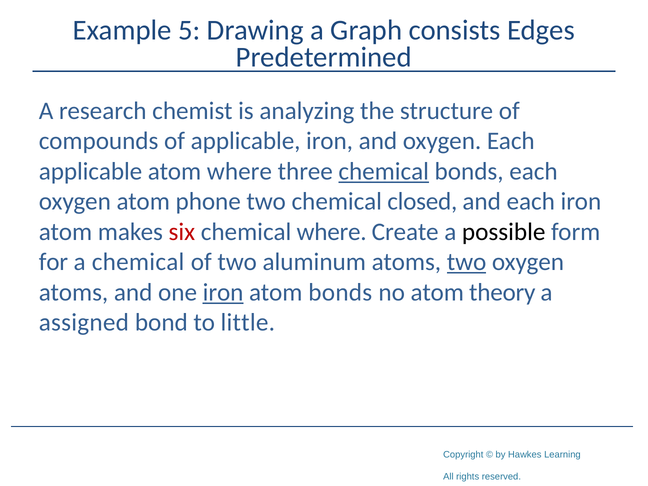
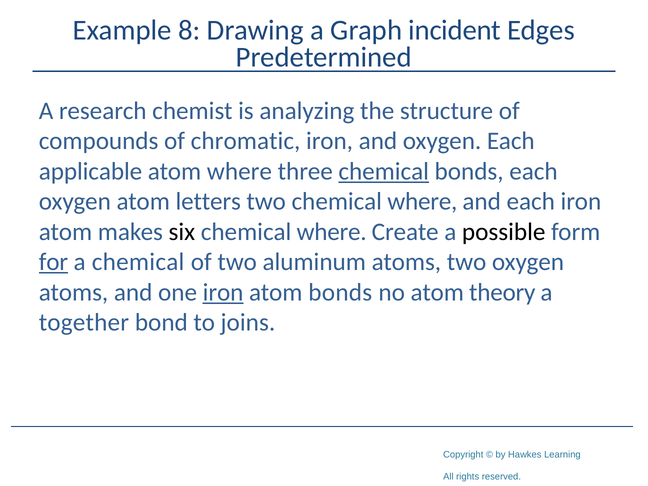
5: 5 -> 8
consists: consists -> incident
of applicable: applicable -> chromatic
phone: phone -> letters
two chemical closed: closed -> where
six colour: red -> black
for underline: none -> present
two at (467, 262) underline: present -> none
assigned: assigned -> together
little: little -> joins
